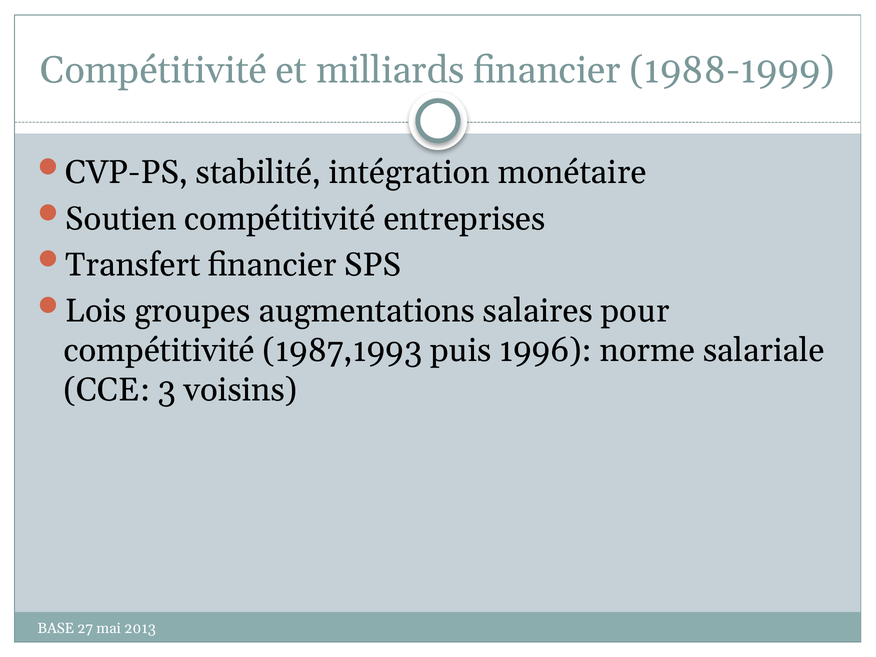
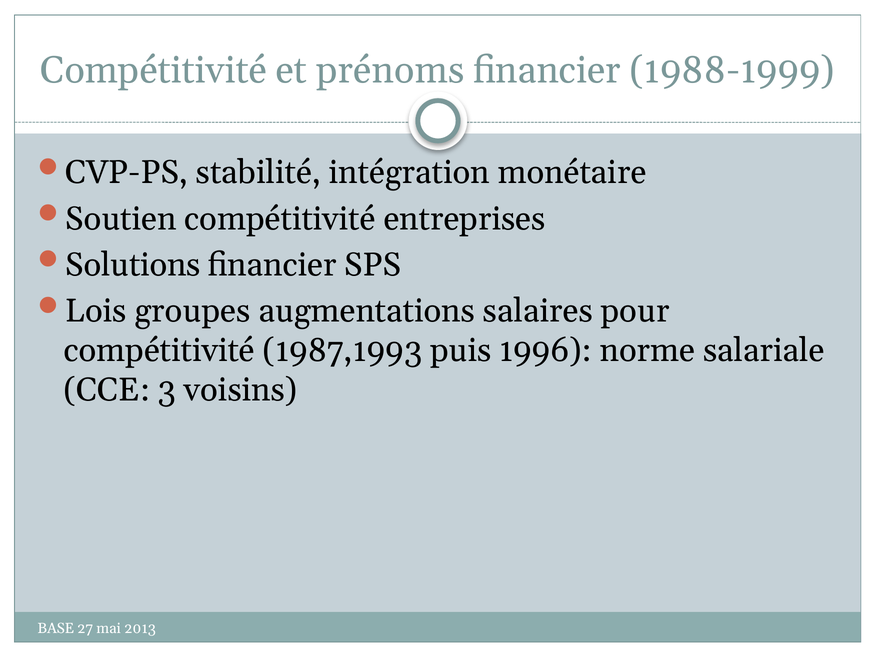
milliards: milliards -> prénoms
Transfert: Transfert -> Solutions
